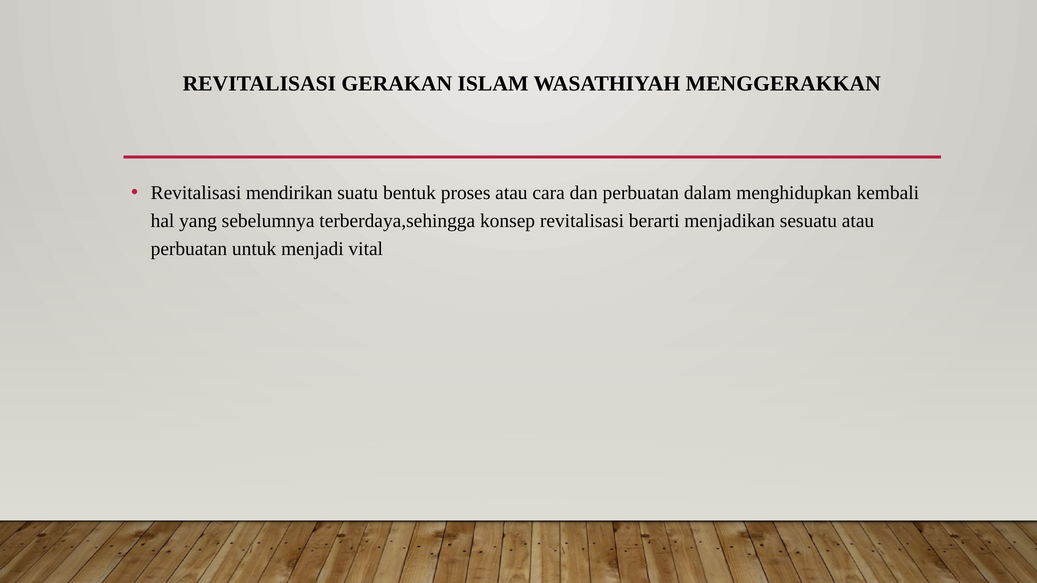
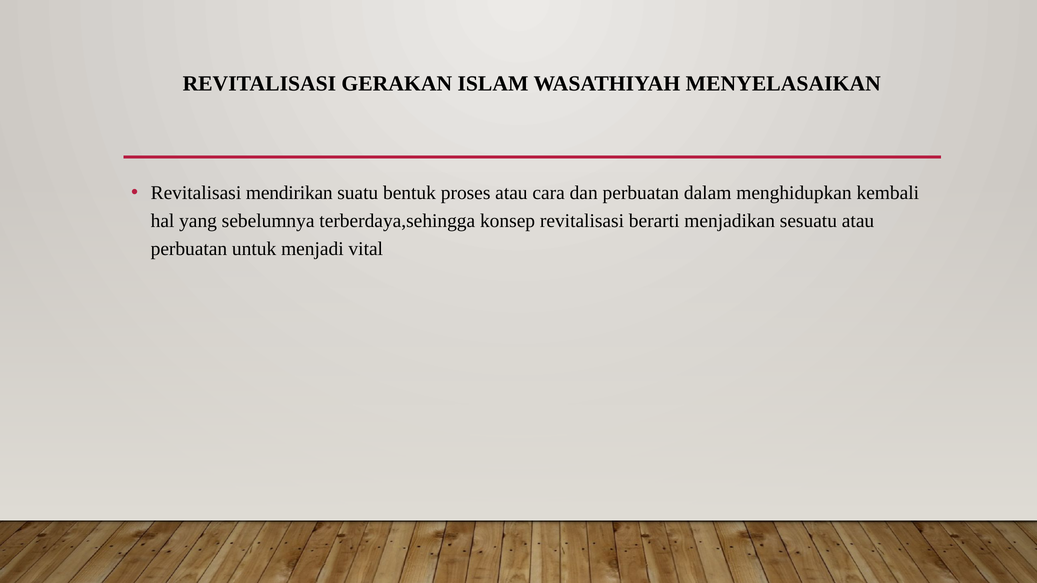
MENGGERAKKAN: MENGGERAKKAN -> MENYELASAIKAN
